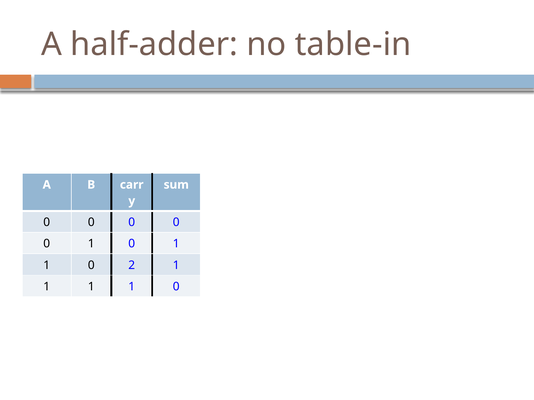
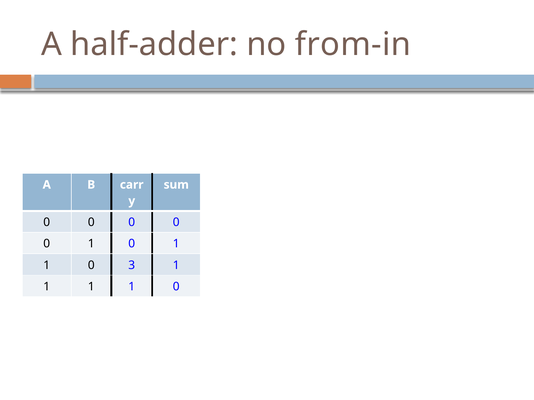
table-in: table-in -> from-in
2: 2 -> 3
